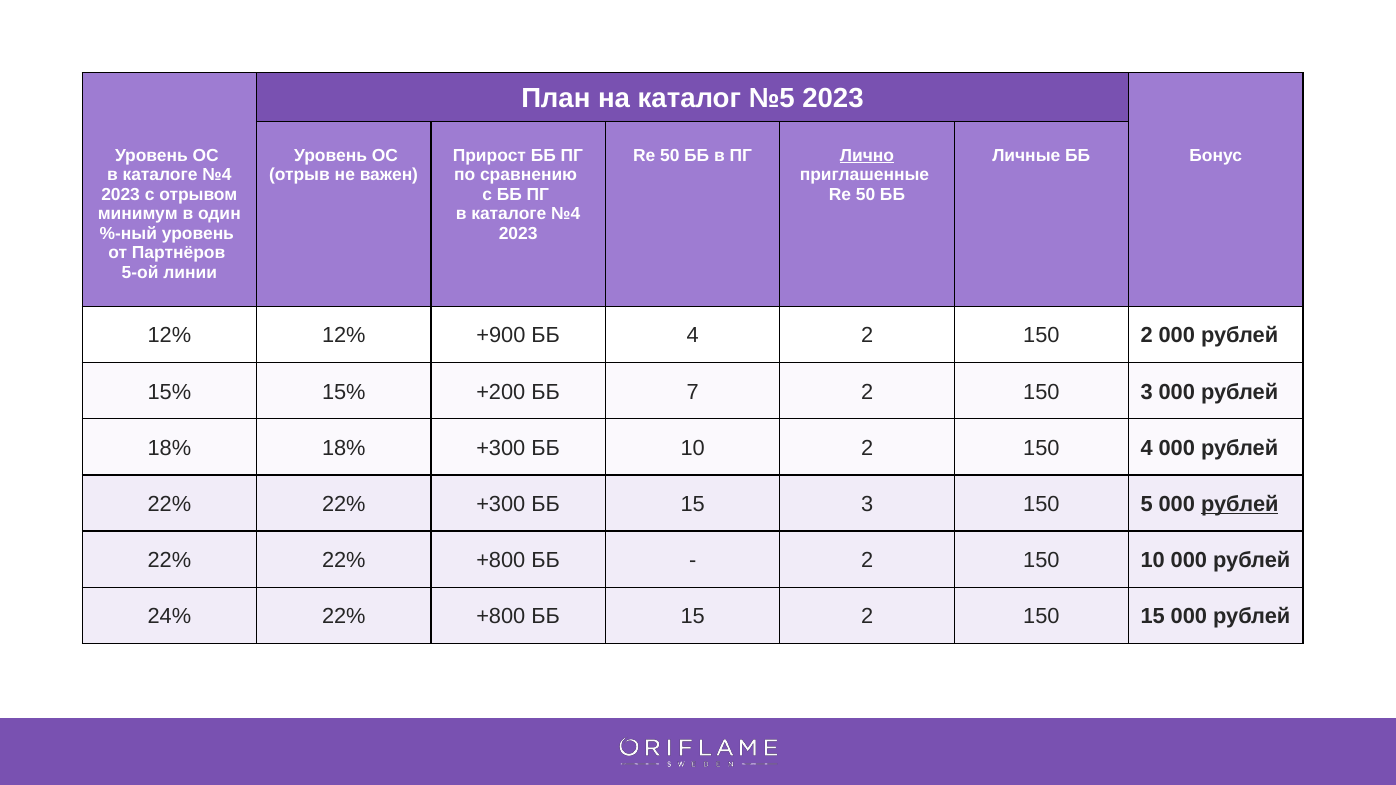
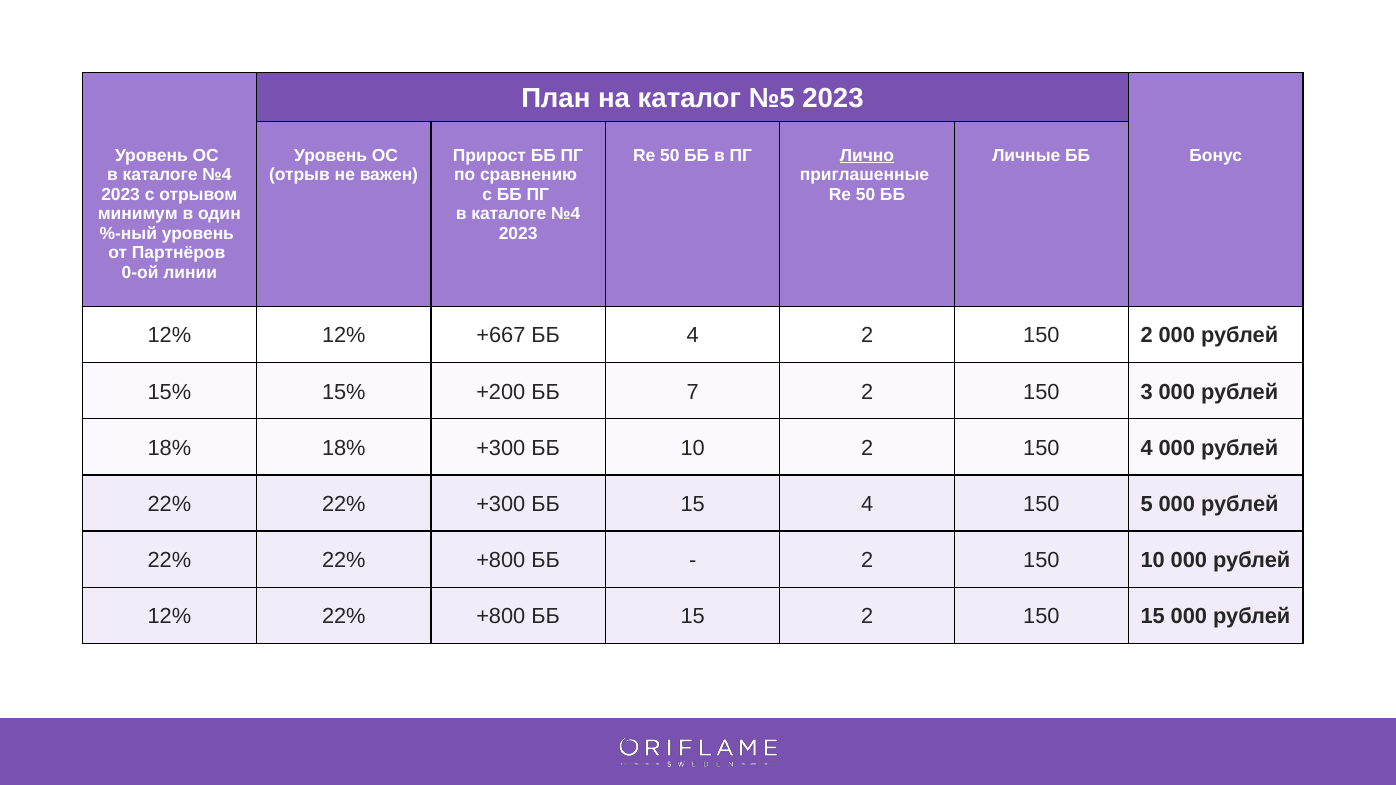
5-ой: 5-ой -> 0-ой
+900: +900 -> +667
15 3: 3 -> 4
рублей at (1240, 504) underline: present -> none
24% at (169, 617): 24% -> 12%
